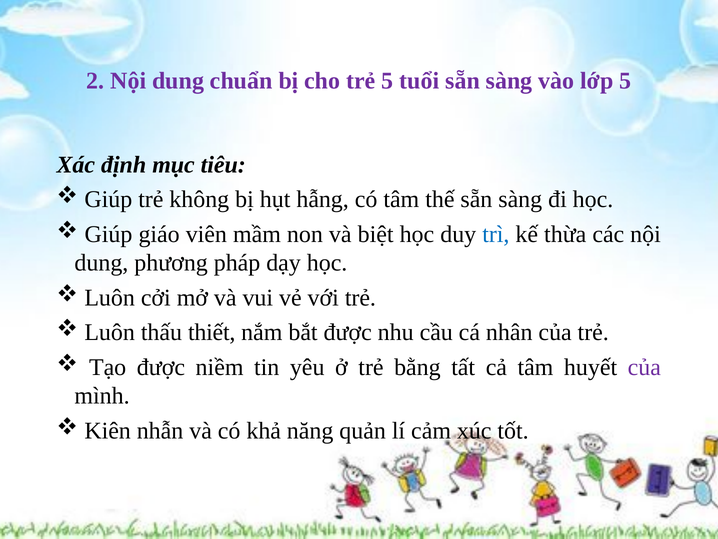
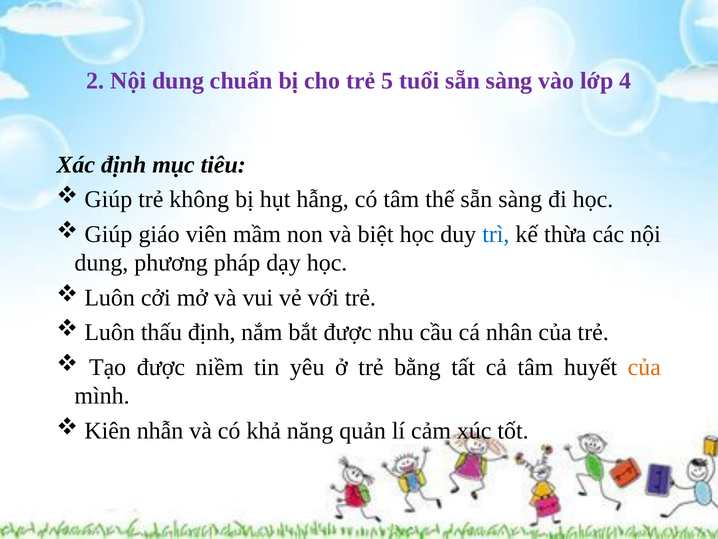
lớp 5: 5 -> 4
thấu thiết: thiết -> định
của at (644, 367) colour: purple -> orange
